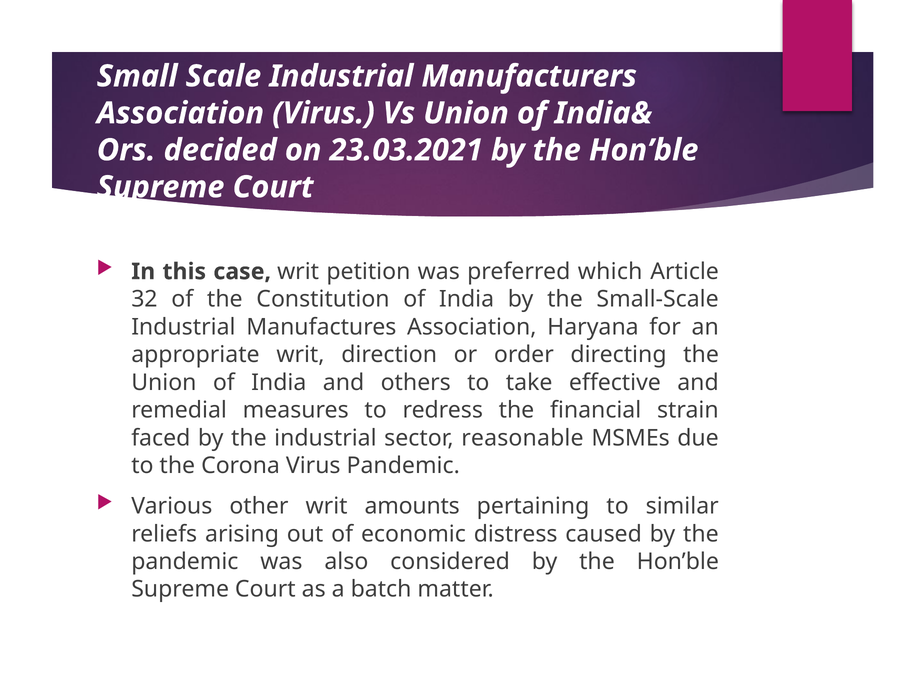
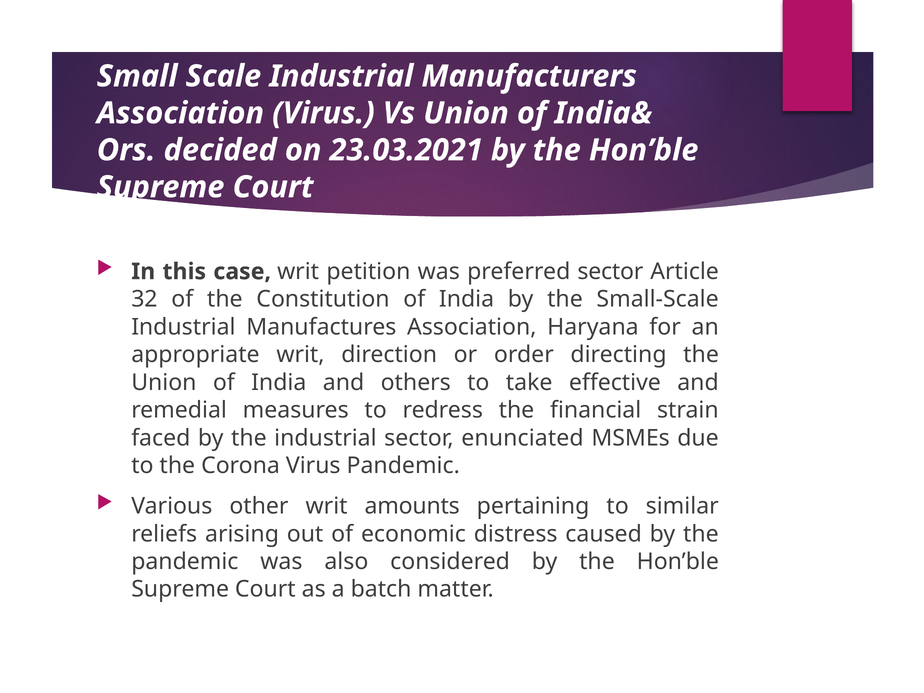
preferred which: which -> sector
reasonable: reasonable -> enunciated
